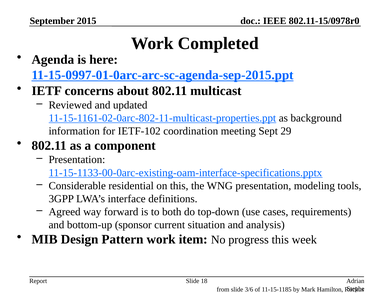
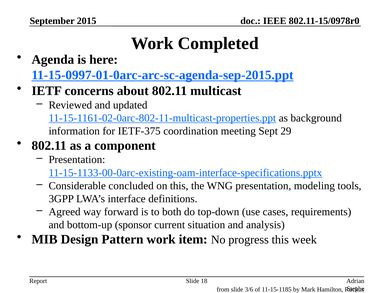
IETF-102: IETF-102 -> IETF-375
residential: residential -> concluded
